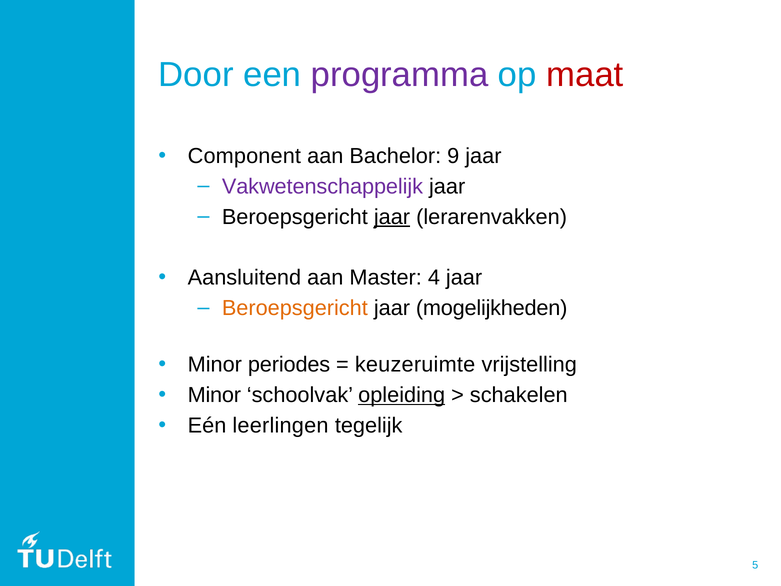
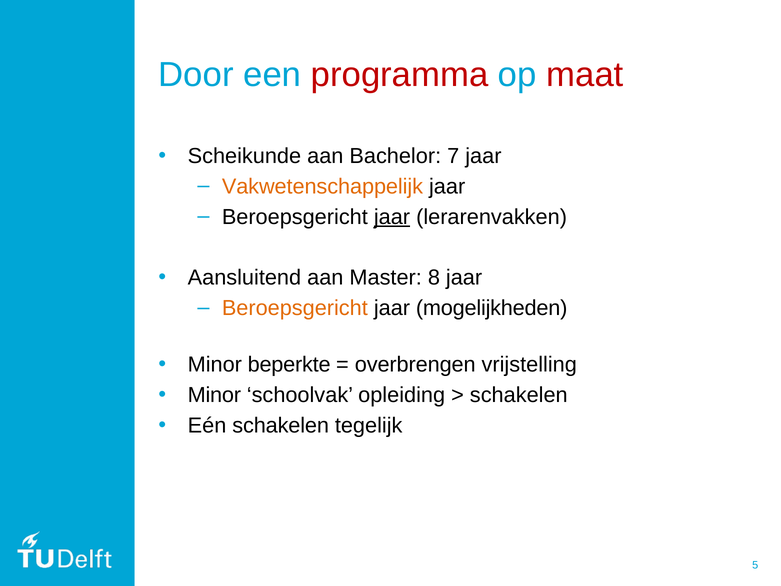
programma colour: purple -> red
Component: Component -> Scheikunde
9: 9 -> 7
Vakwetenschappelijk colour: purple -> orange
4: 4 -> 8
periodes: periodes -> beperkte
keuzeruimte: keuzeruimte -> overbrengen
opleiding underline: present -> none
Eén leerlingen: leerlingen -> schakelen
